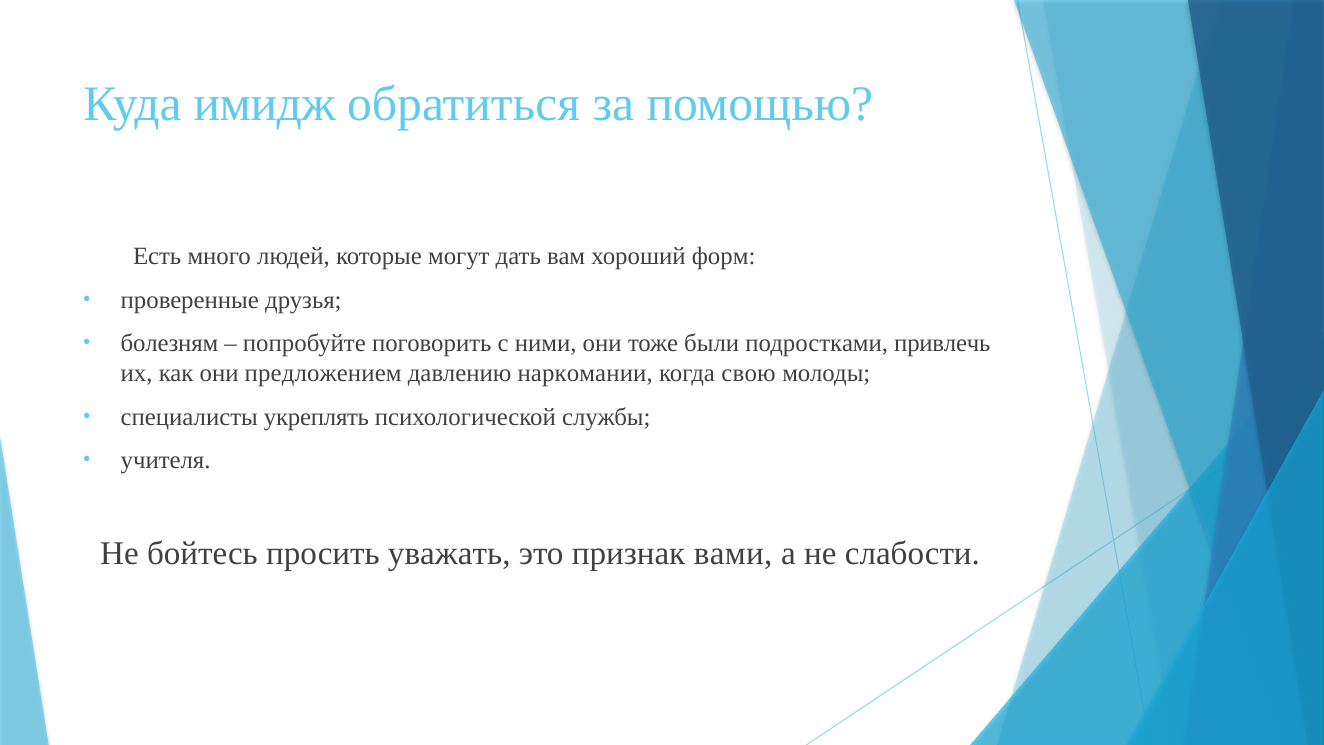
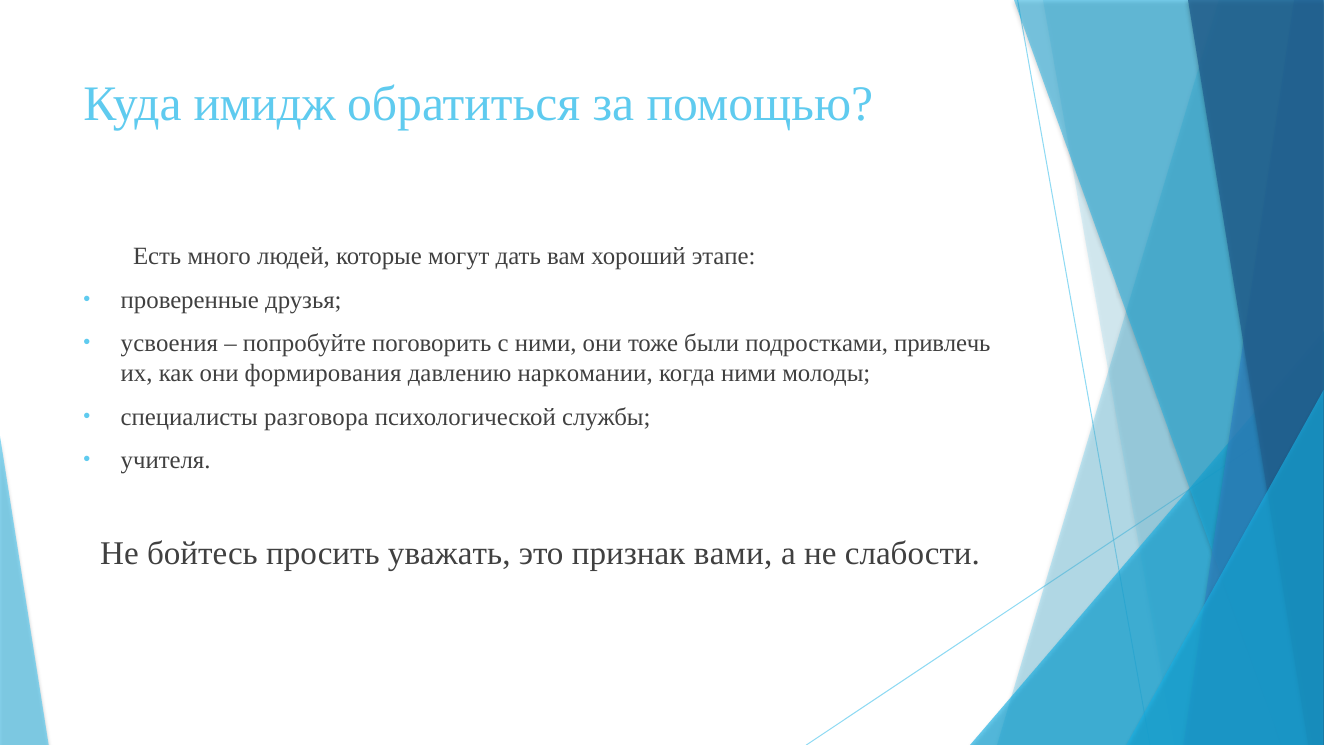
форм: форм -> этапе
болезням: болезням -> усвоения
предложением: предложением -> формирования
когда свою: свою -> ними
укреплять: укреплять -> разговора
